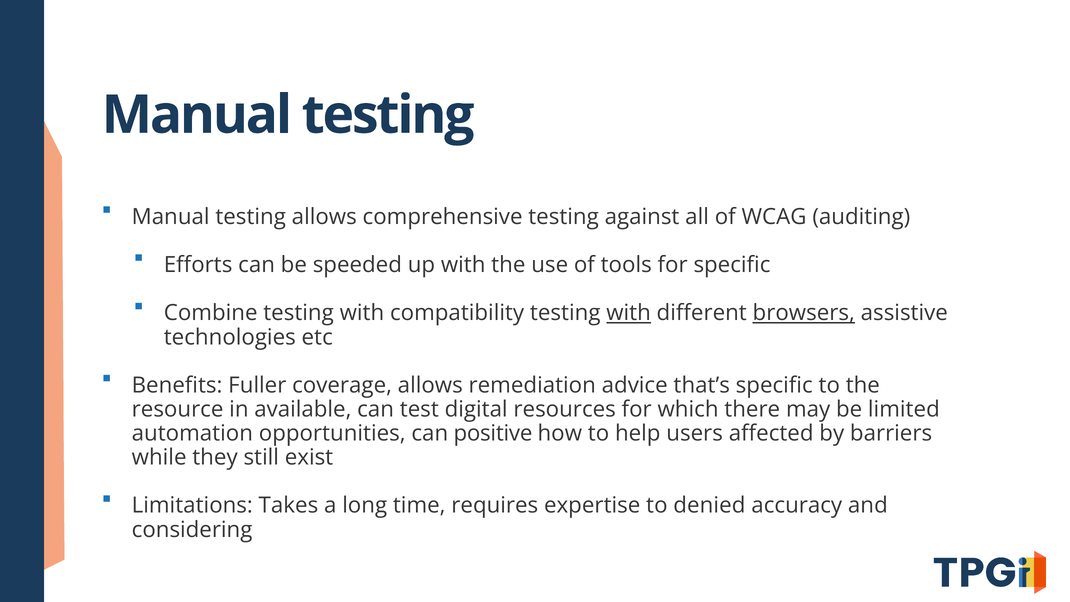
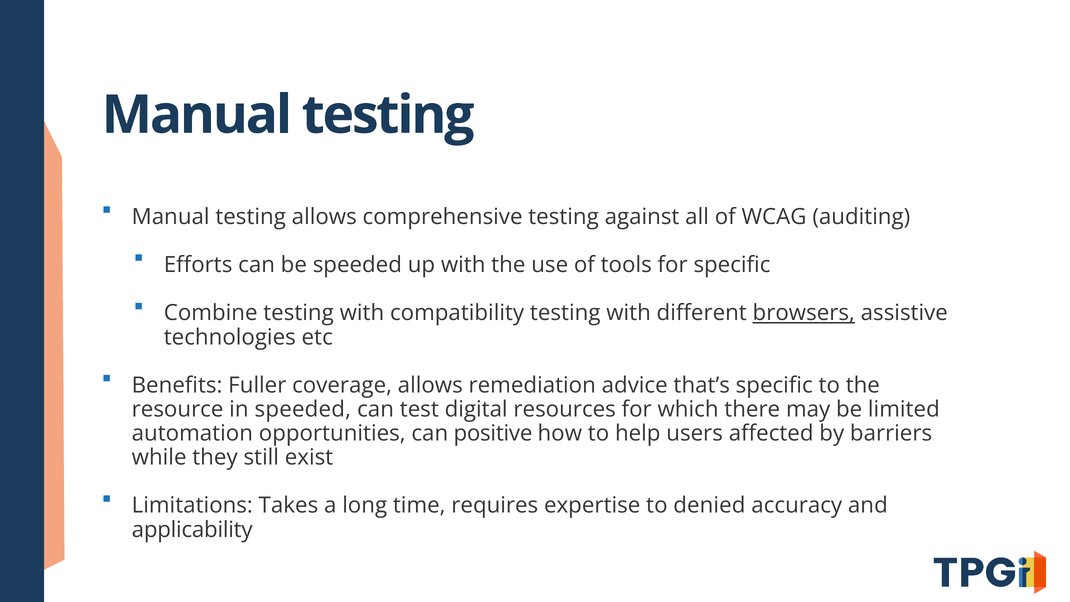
with at (629, 313) underline: present -> none
in available: available -> speeded
considering: considering -> applicability
